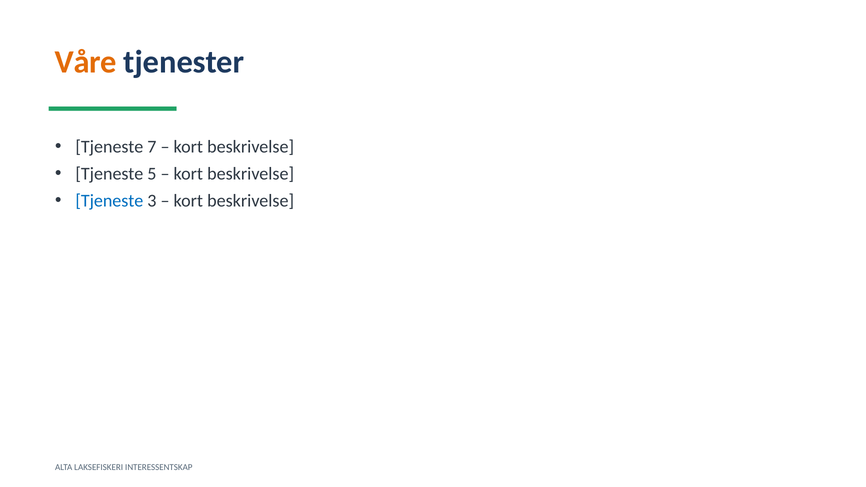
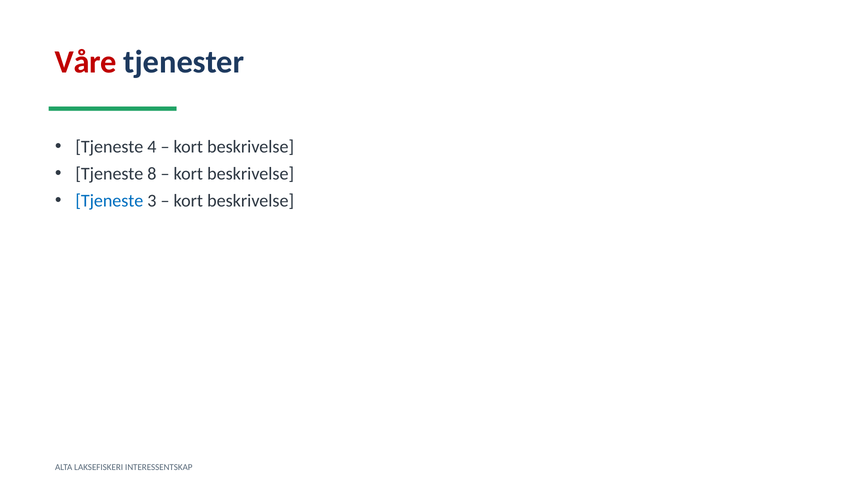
Våre colour: orange -> red
7: 7 -> 4
5: 5 -> 8
